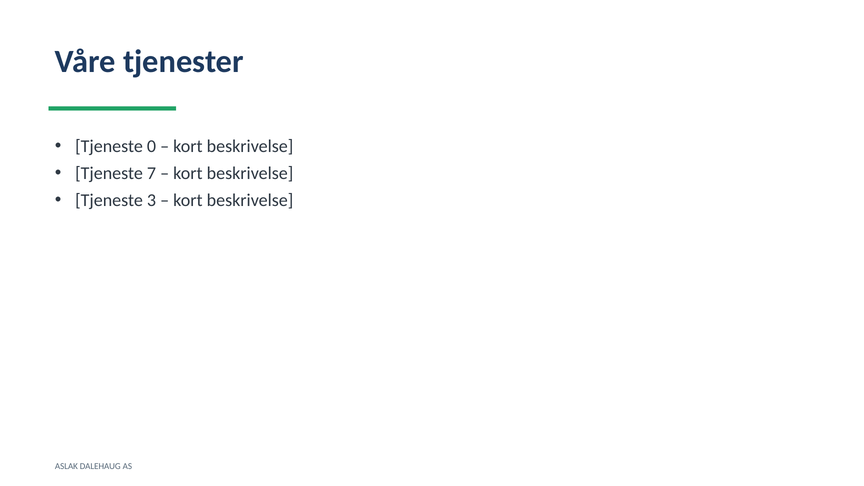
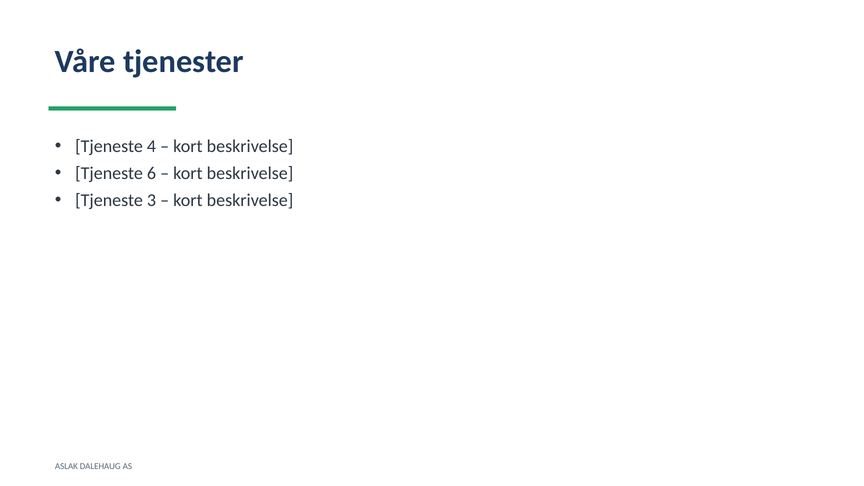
0: 0 -> 4
7: 7 -> 6
